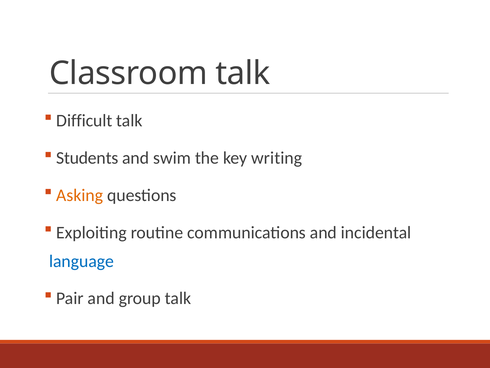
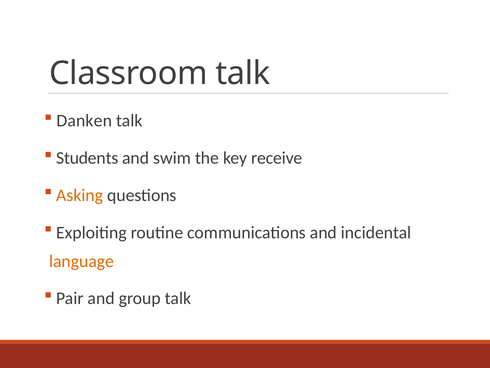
Difficult: Difficult -> Danken
writing: writing -> receive
language colour: blue -> orange
